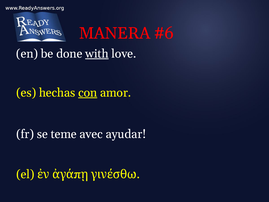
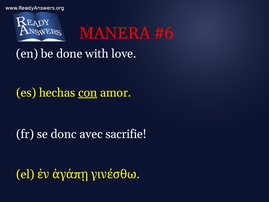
with underline: present -> none
teme: teme -> donc
ayudar: ayudar -> sacrifie
